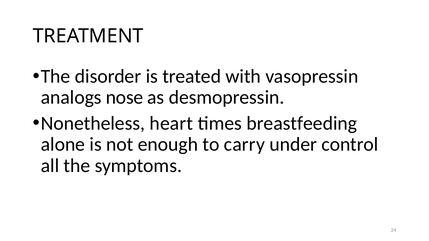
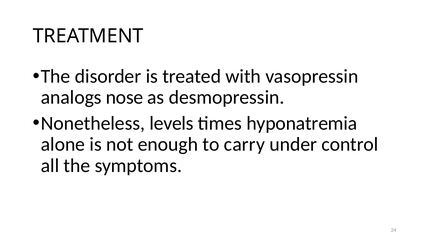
heart: heart -> levels
breastfeeding: breastfeeding -> hyponatremia
